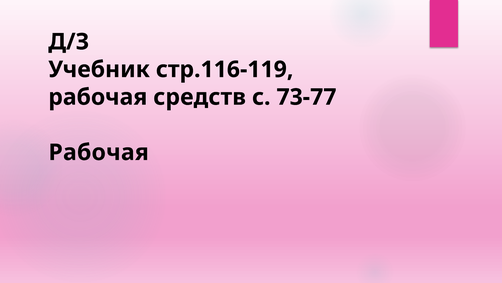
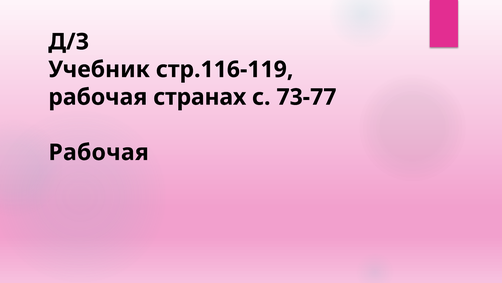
средств: средств -> странах
